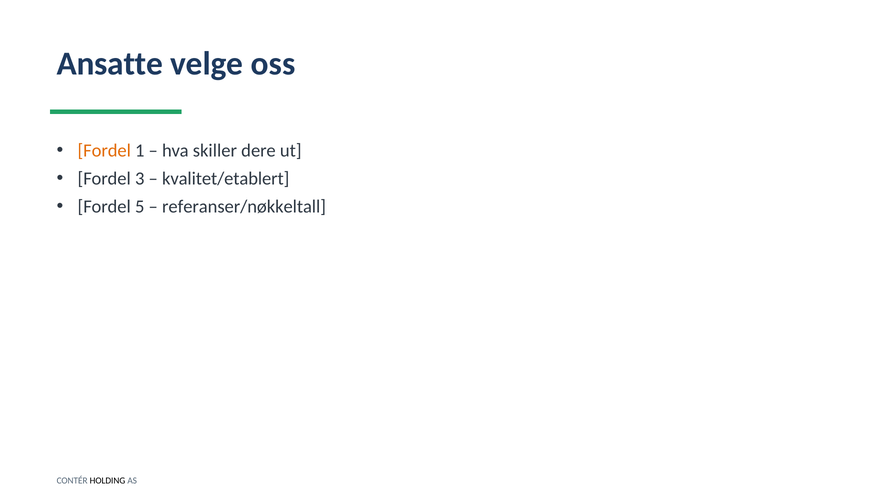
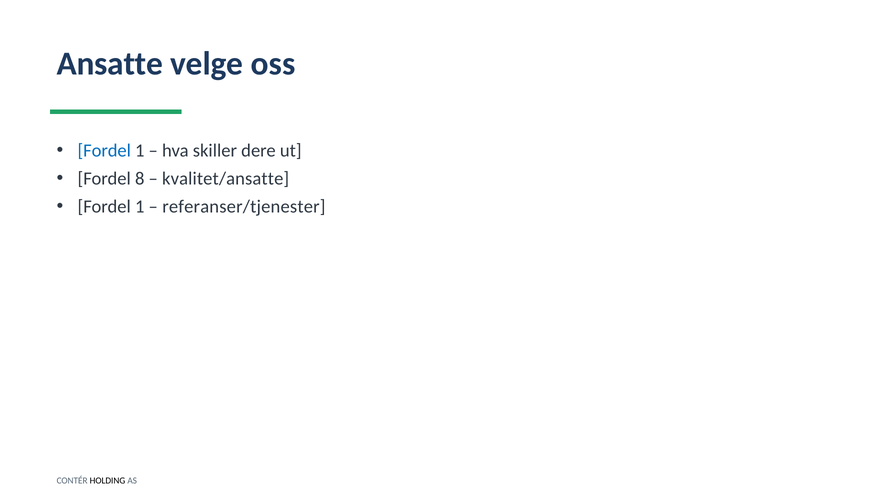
Fordel at (104, 151) colour: orange -> blue
3: 3 -> 8
kvalitet/etablert: kvalitet/etablert -> kvalitet/ansatte
5 at (140, 207): 5 -> 1
referanser/nøkkeltall: referanser/nøkkeltall -> referanser/tjenester
